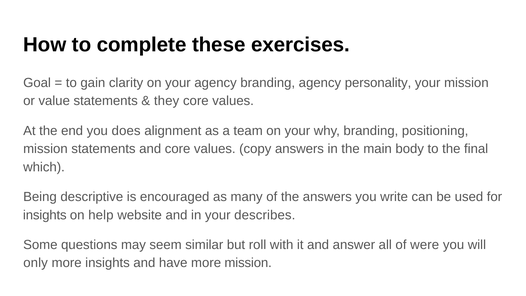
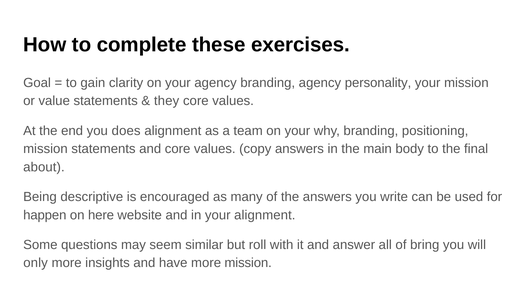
which: which -> about
insights at (45, 215): insights -> happen
help: help -> here
your describes: describes -> alignment
were: were -> bring
